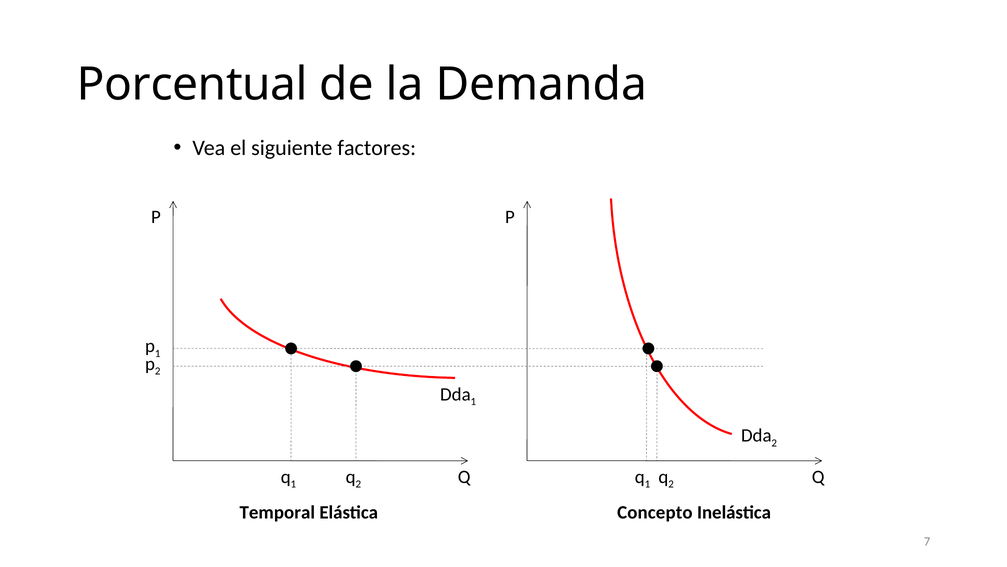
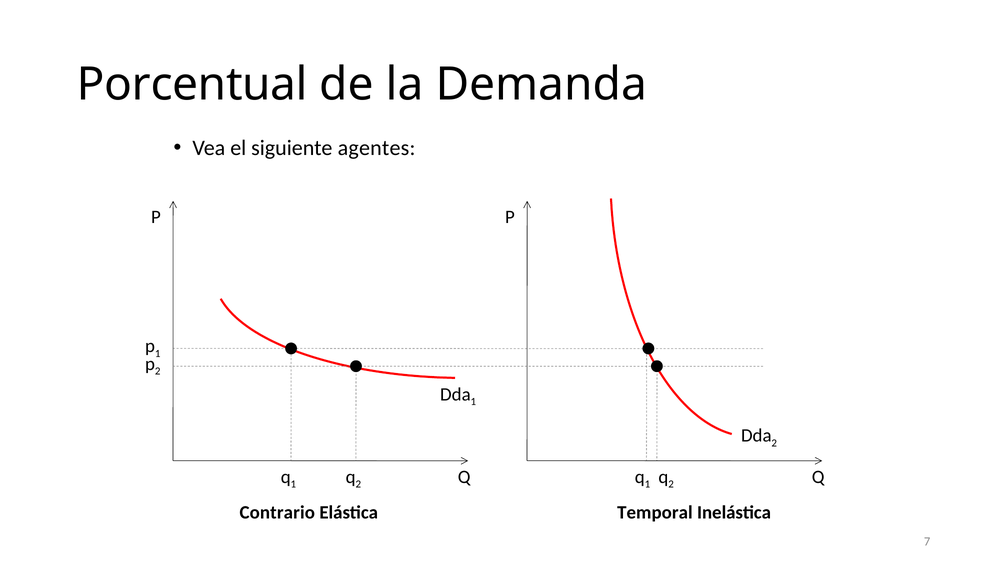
factores: factores -> agentes
Temporal: Temporal -> Contrario
Concepto: Concepto -> Temporal
